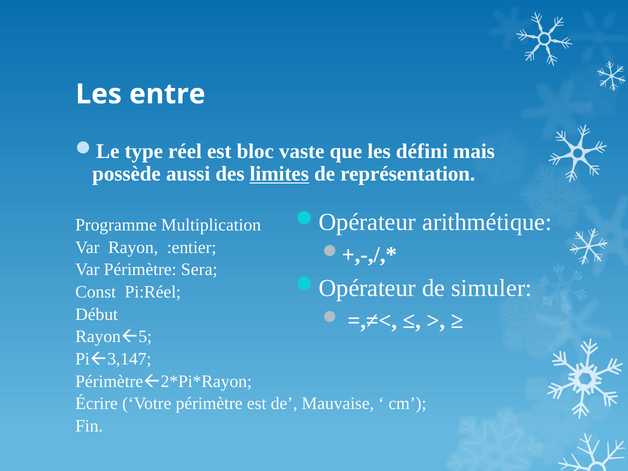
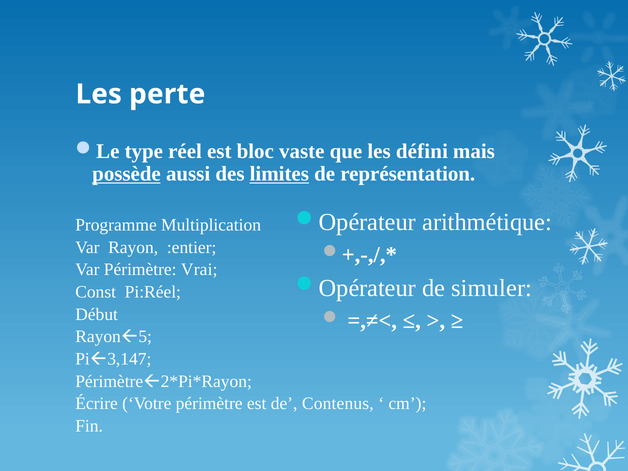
entre: entre -> perte
possède underline: none -> present
Sera: Sera -> Vrai
Mauvaise: Mauvaise -> Contenus
